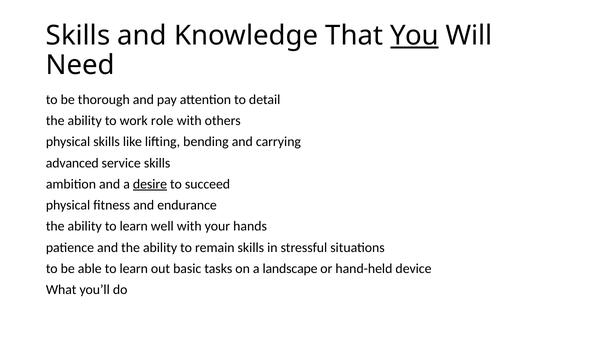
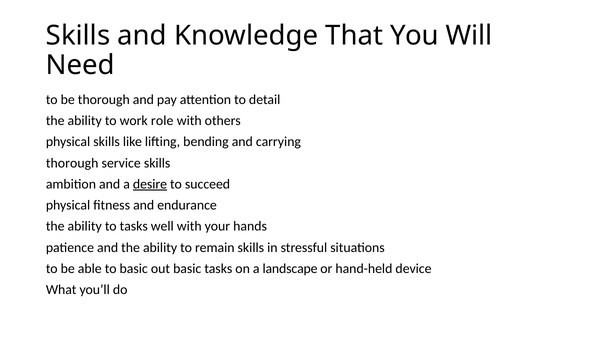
You underline: present -> none
advanced at (72, 163): advanced -> thorough
ability to learn: learn -> tasks
able to learn: learn -> basic
